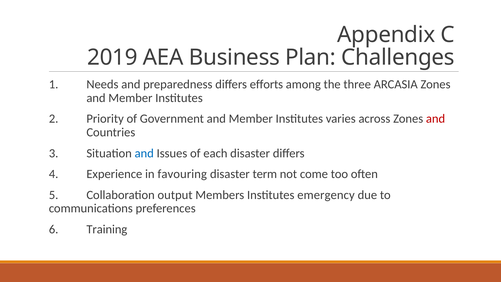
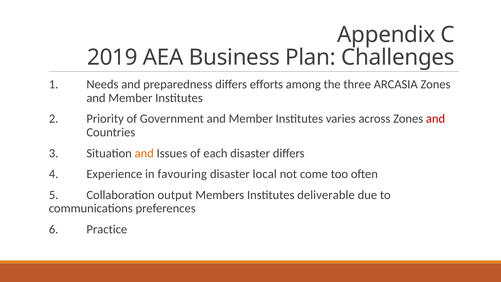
and at (144, 153) colour: blue -> orange
term: term -> local
emergency: emergency -> deliverable
Training: Training -> Practice
